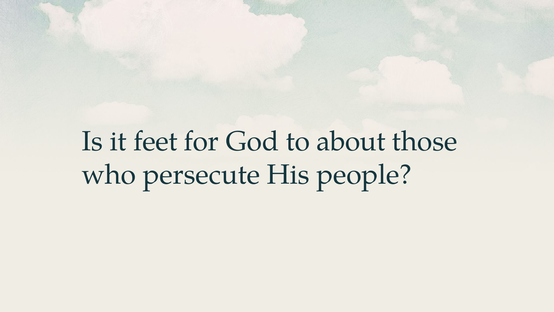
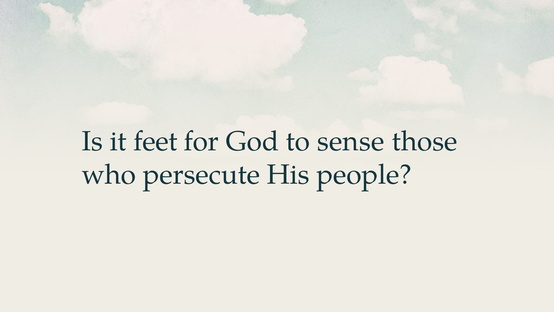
about: about -> sense
